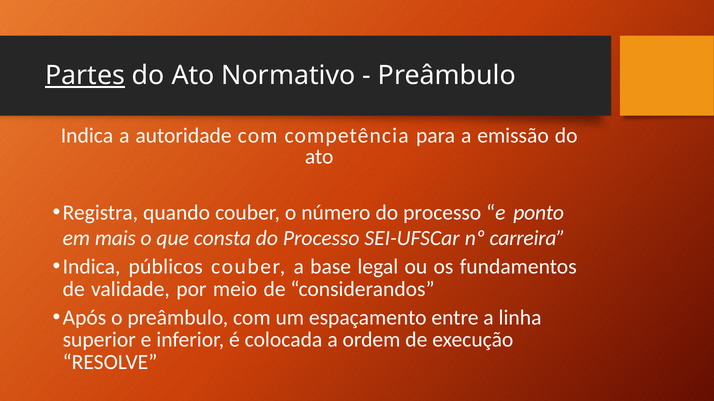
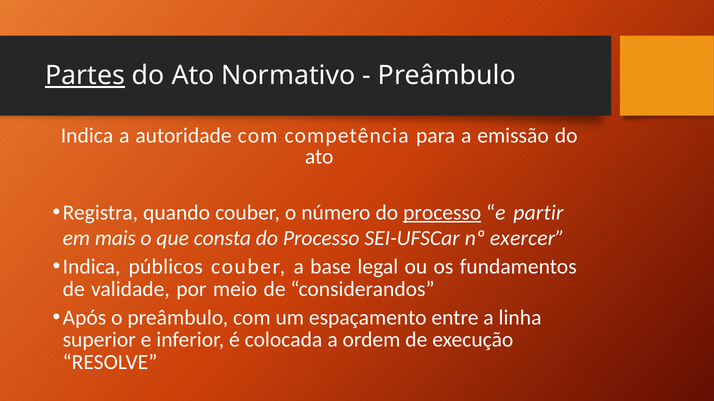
processo at (442, 213) underline: none -> present
ponto: ponto -> partir
carreira: carreira -> exercer
